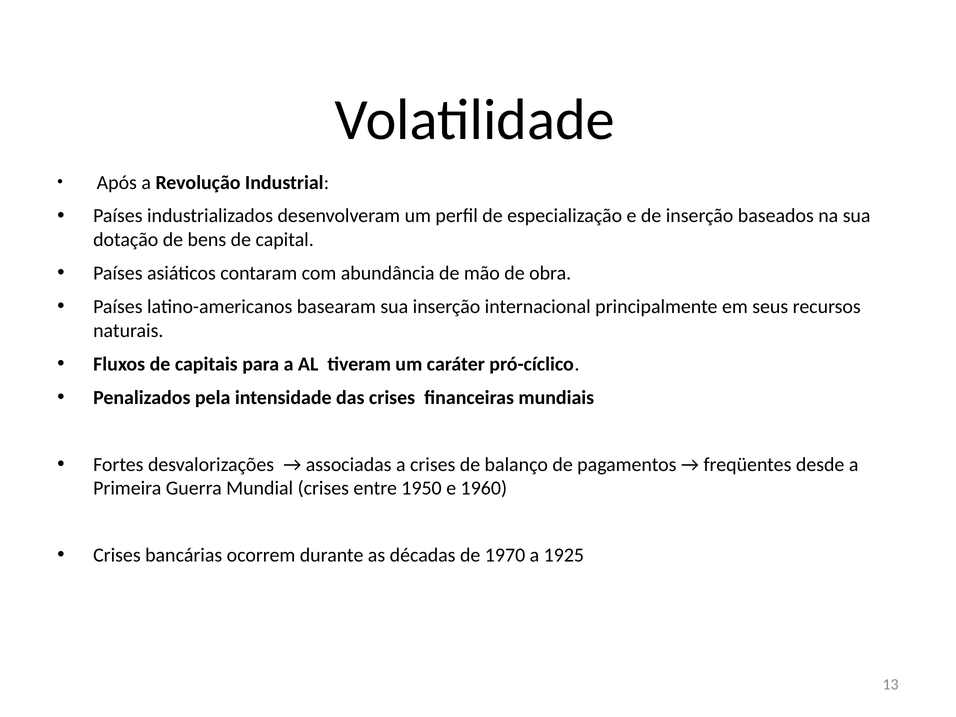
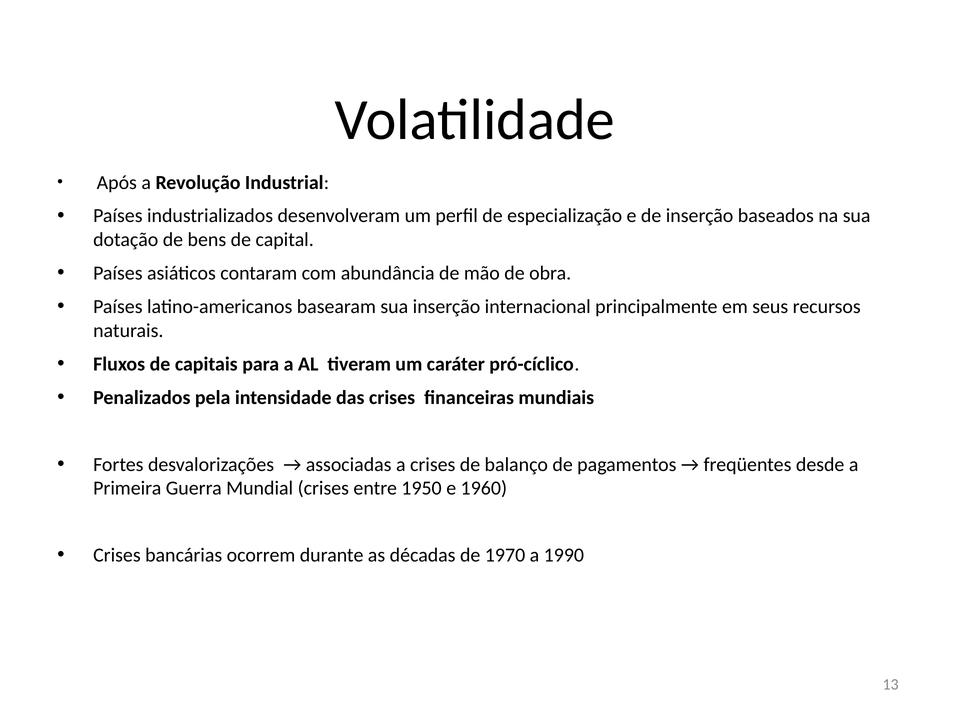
1925: 1925 -> 1990
